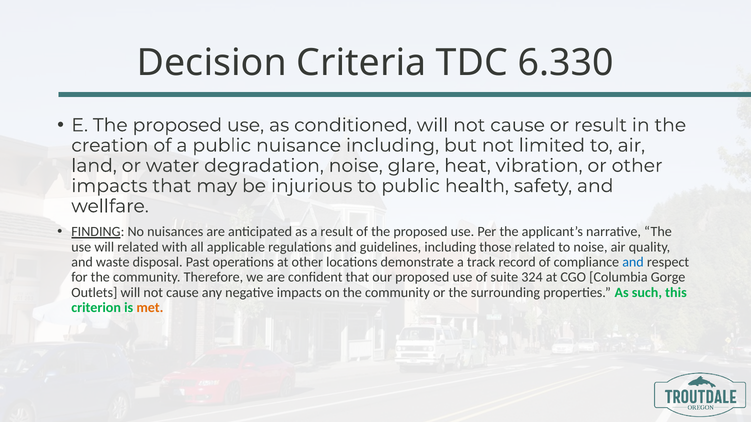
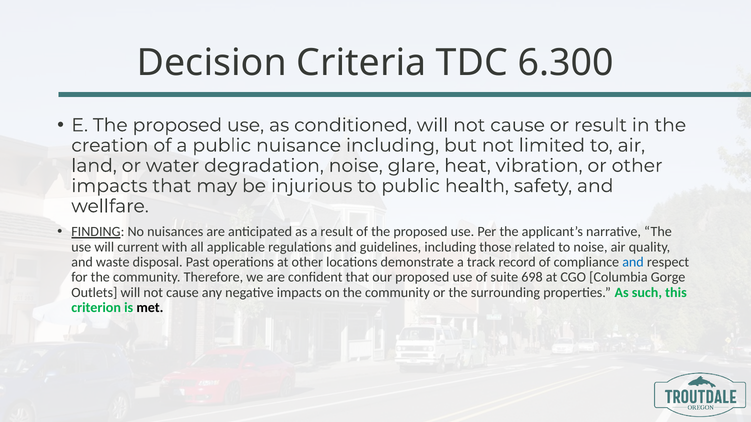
6.330: 6.330 -> 6.300
will related: related -> current
324: 324 -> 698
met colour: orange -> black
